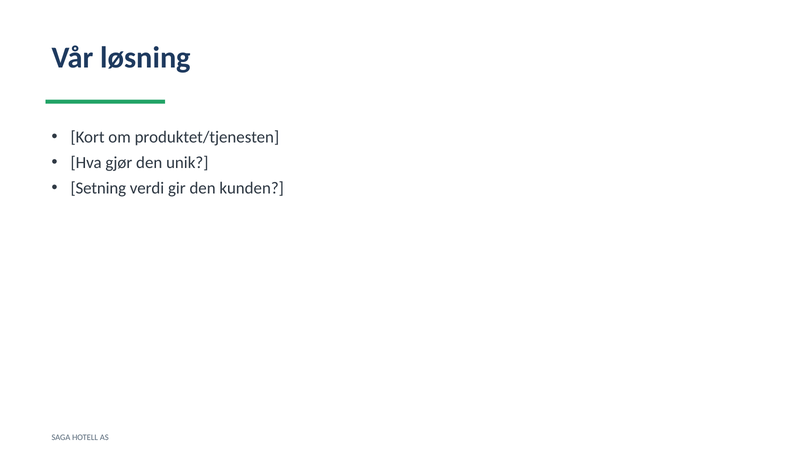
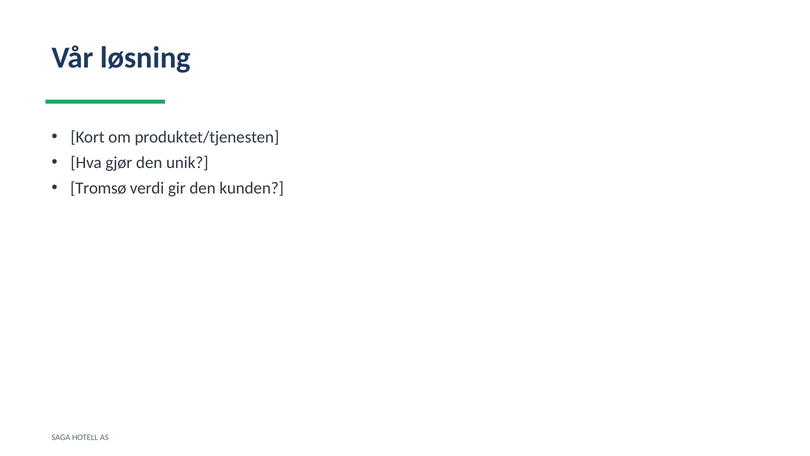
Setning: Setning -> Tromsø
